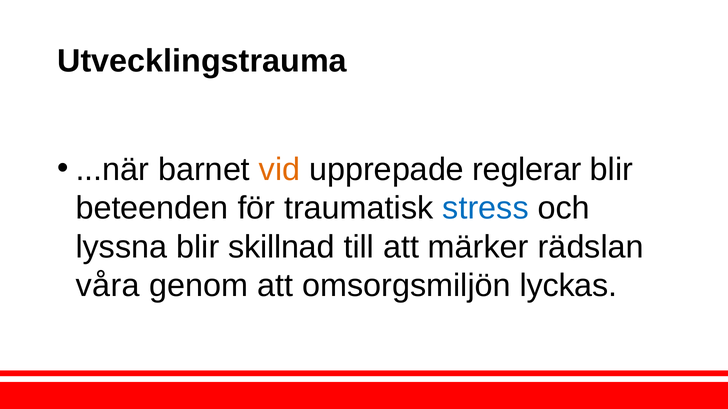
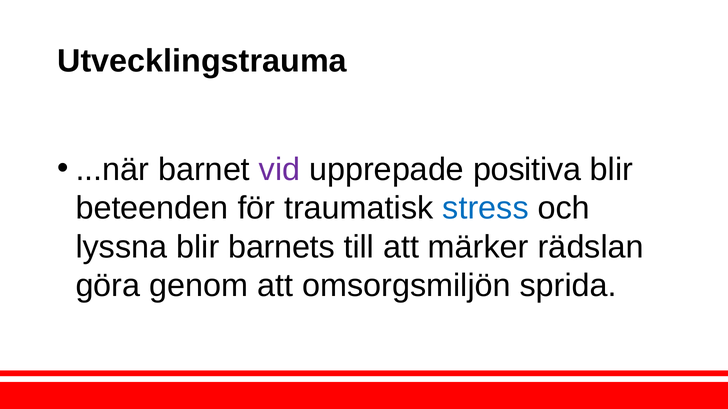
vid colour: orange -> purple
reglerar: reglerar -> positiva
skillnad: skillnad -> barnets
våra: våra -> göra
lyckas: lyckas -> sprida
